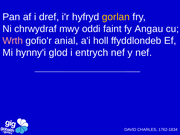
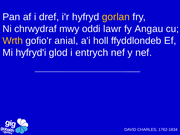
faint: faint -> lawr
Wrth colour: pink -> yellow
hynny'i: hynny'i -> hyfryd'i
